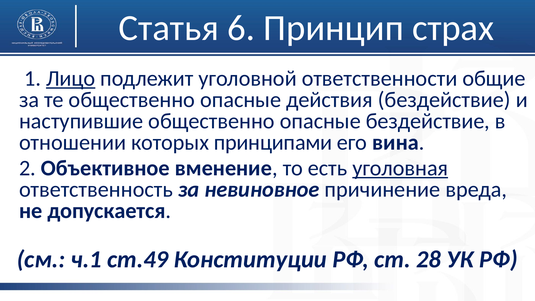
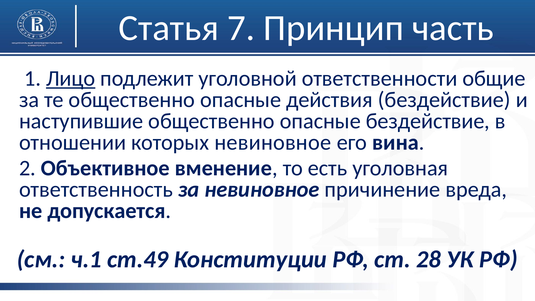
6: 6 -> 7
страх: страх -> часть
которых принципами: принципами -> невиновное
уголовная underline: present -> none
